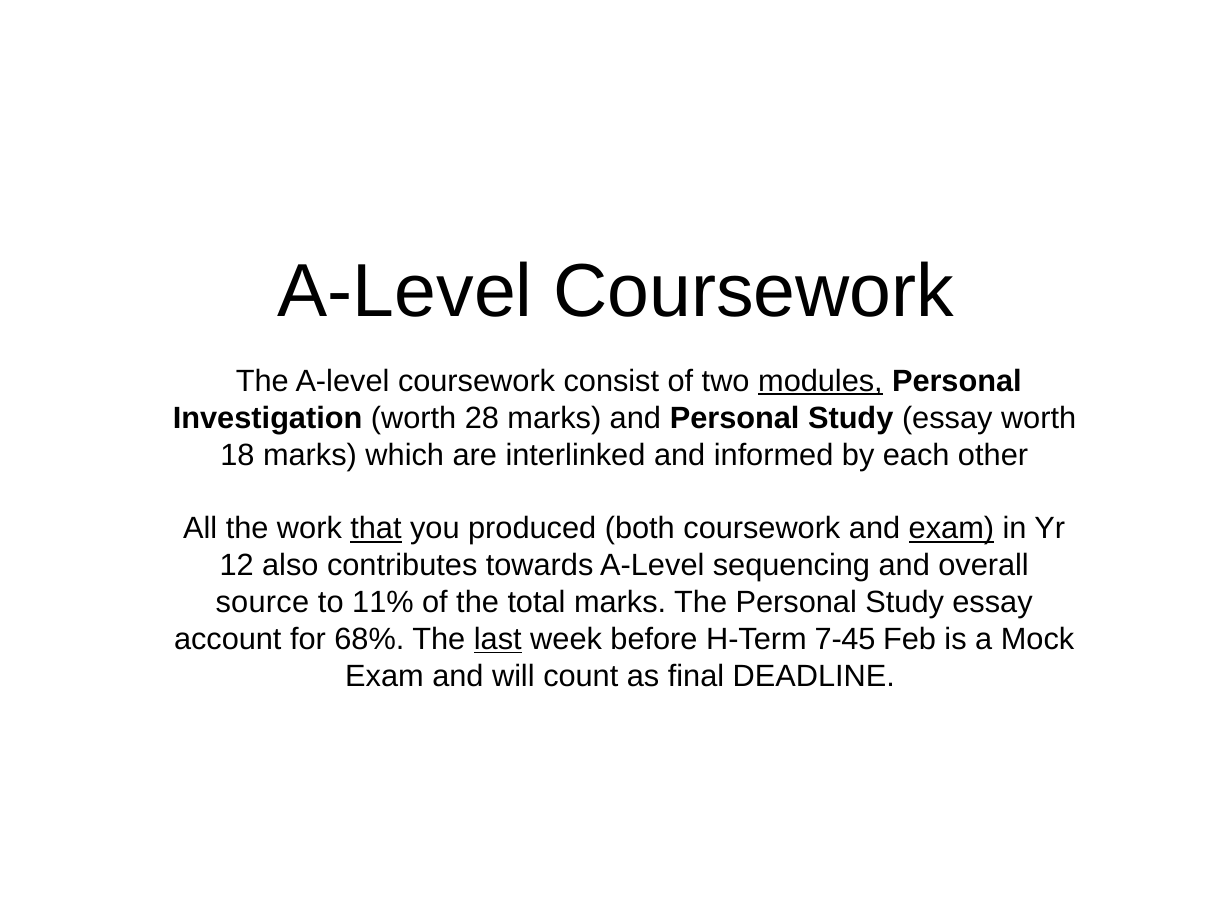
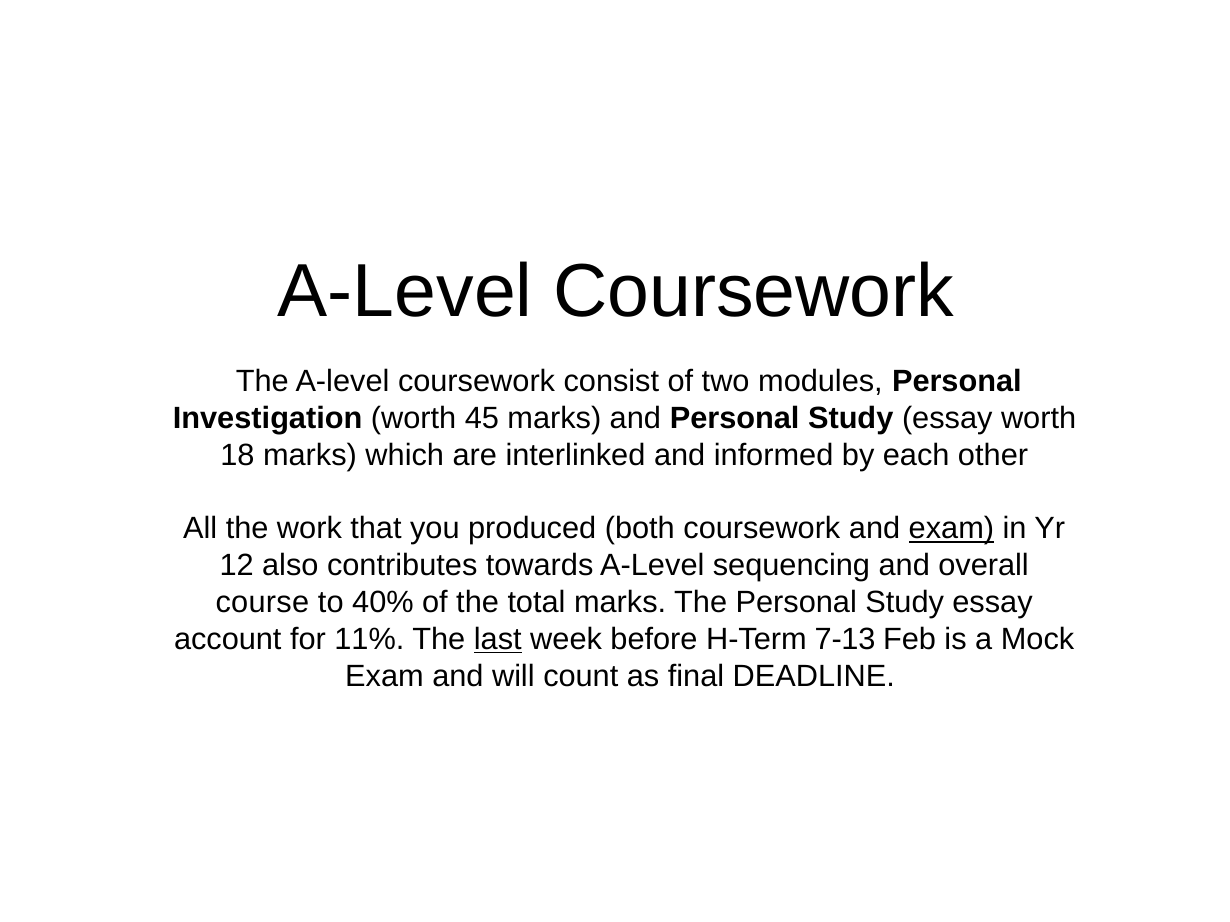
modules underline: present -> none
28: 28 -> 45
that underline: present -> none
source: source -> course
11%: 11% -> 40%
68%: 68% -> 11%
7-45: 7-45 -> 7-13
